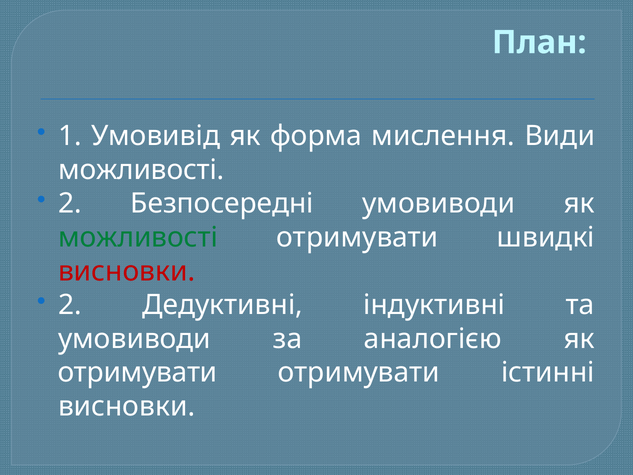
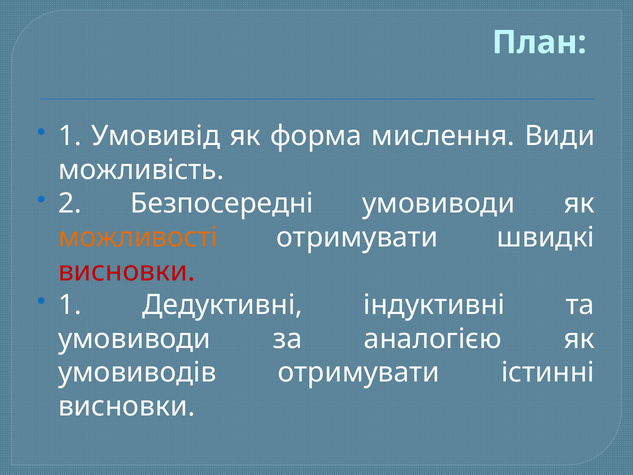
можливості at (141, 170): можливості -> можливість
можливості at (138, 237) colour: green -> orange
2 at (70, 305): 2 -> 1
отримувати at (137, 373): отримувати -> умовиводів
